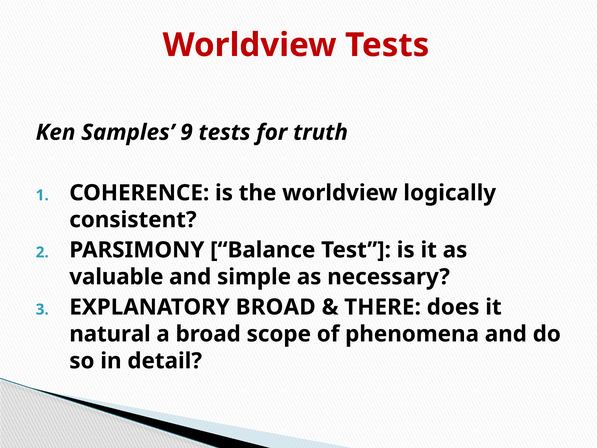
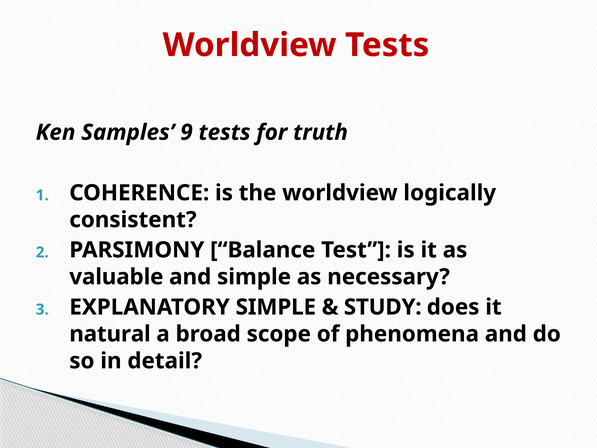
EXPLANATORY BROAD: BROAD -> SIMPLE
THERE: THERE -> STUDY
